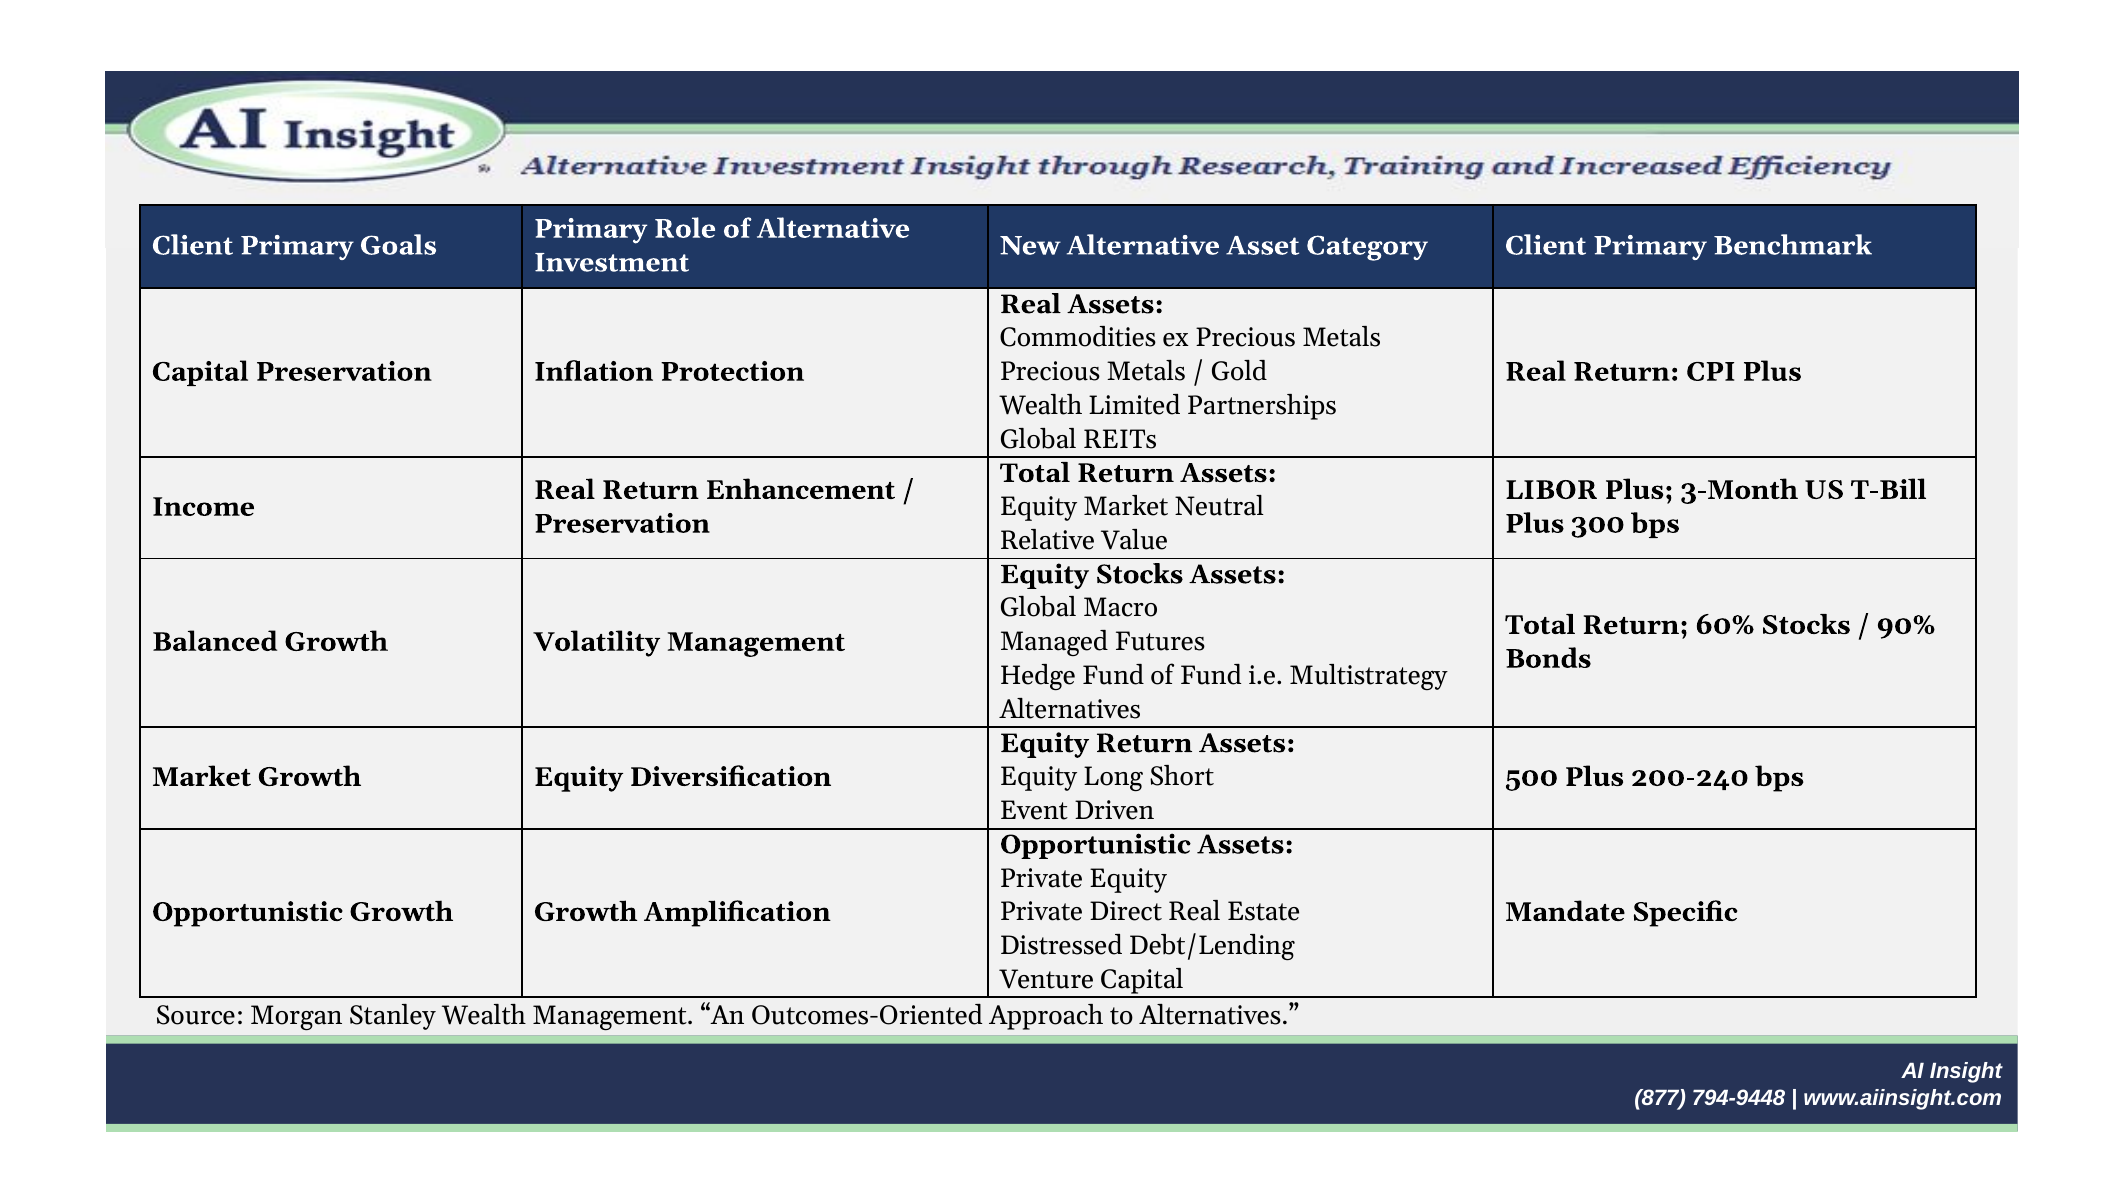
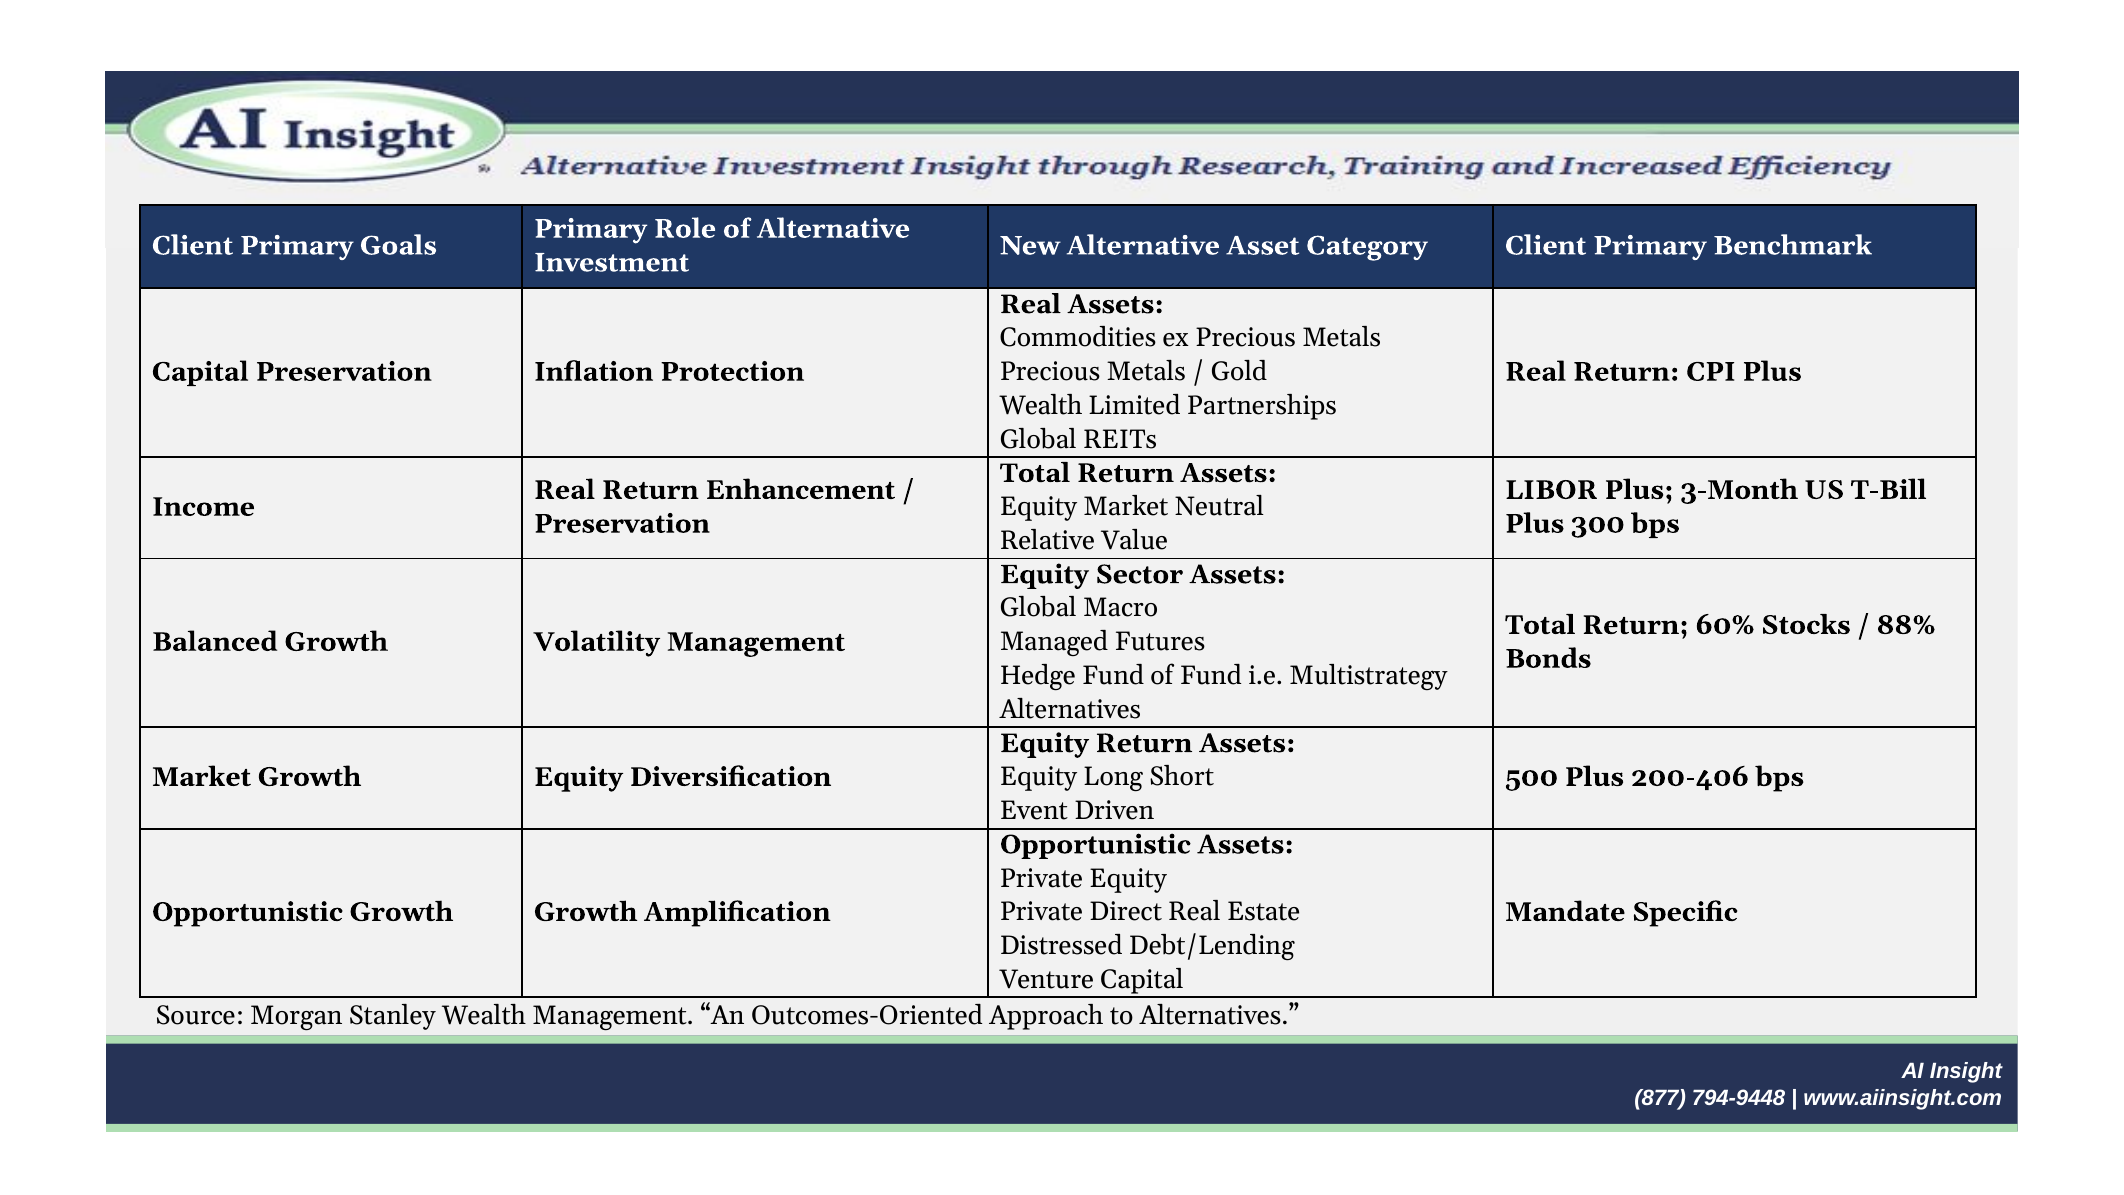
Equity Stocks: Stocks -> Sector
90%: 90% -> 88%
200-240: 200-240 -> 200-406
